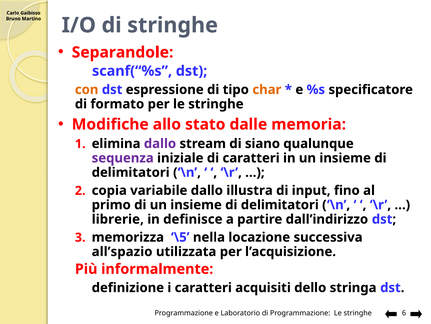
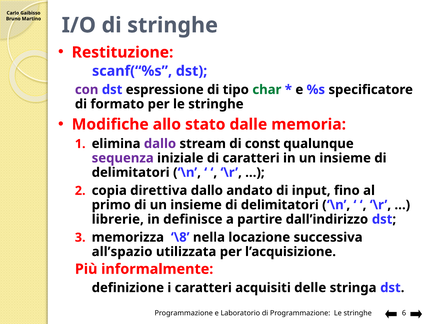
Separandole: Separandole -> Restituzione
con colour: orange -> purple
char colour: orange -> green
siano: siano -> const
variabile: variabile -> direttiva
illustra: illustra -> andato
\5: \5 -> \8
dello: dello -> delle
